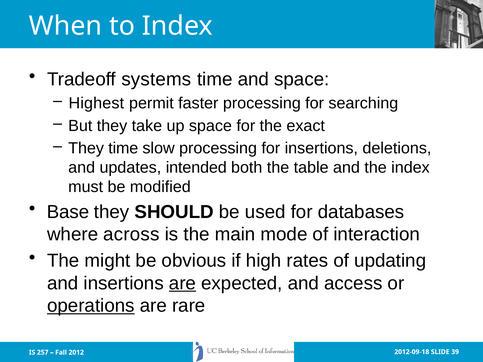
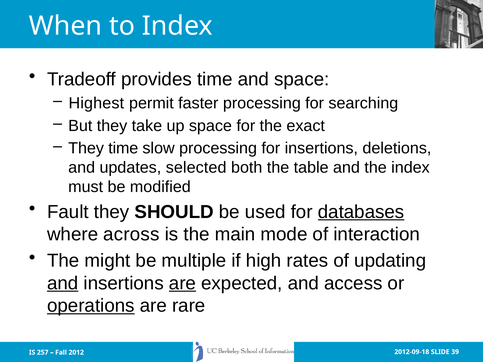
systems: systems -> provides
intended: intended -> selected
Base: Base -> Fault
databases underline: none -> present
obvious: obvious -> multiple
and at (63, 283) underline: none -> present
